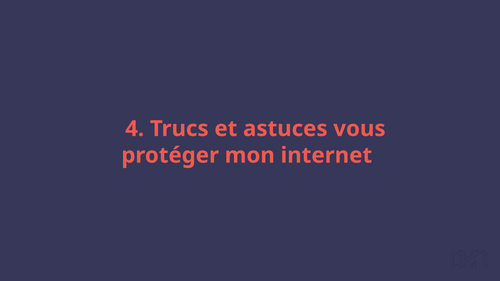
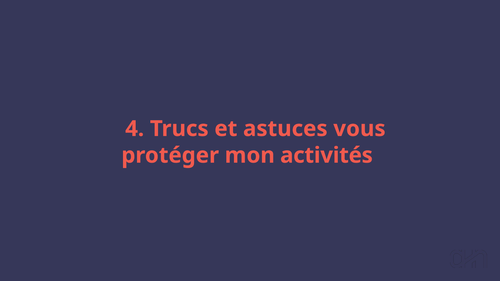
internet: internet -> activités
